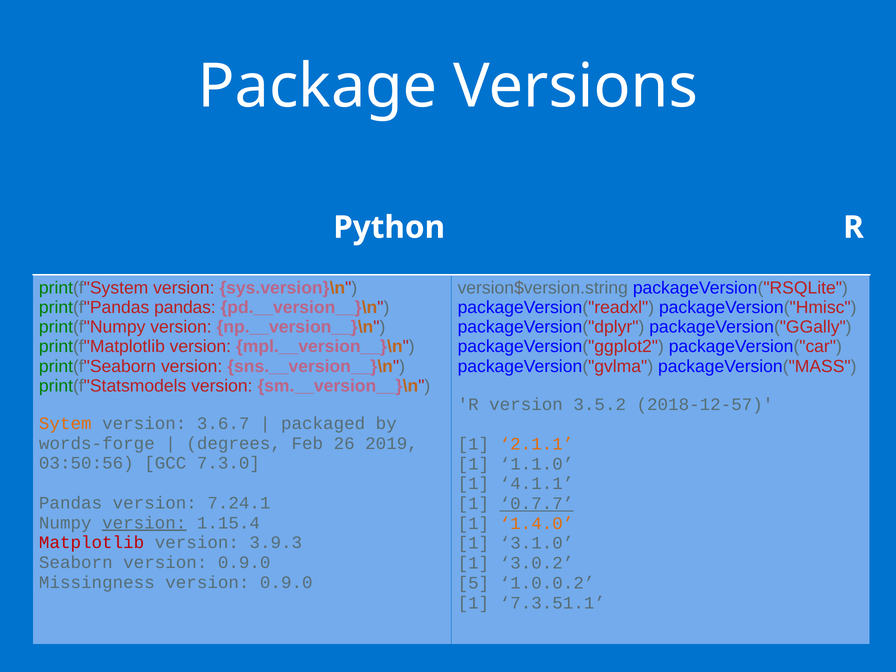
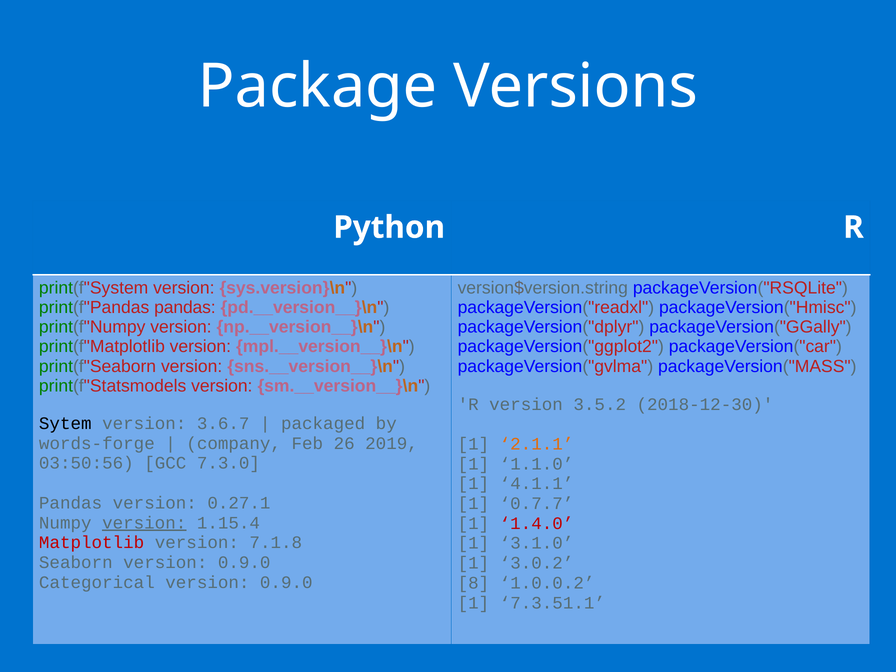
2018-12-57: 2018-12-57 -> 2018-12-30
Sytem colour: orange -> black
degrees: degrees -> company
7.24.1: 7.24.1 -> 0.27.1
0.7.7 underline: present -> none
1.4.0 colour: orange -> red
3.9.3: 3.9.3 -> 7.1.8
Missingness: Missingness -> Categorical
5: 5 -> 8
